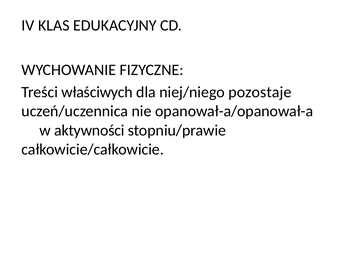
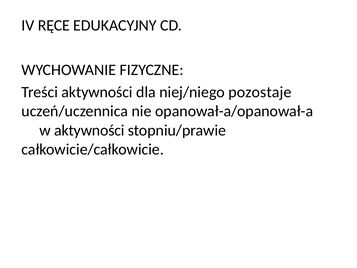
KLAS: KLAS -> RĘCE
Treści właściwych: właściwych -> aktywności
